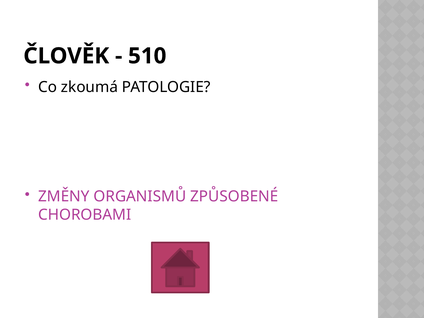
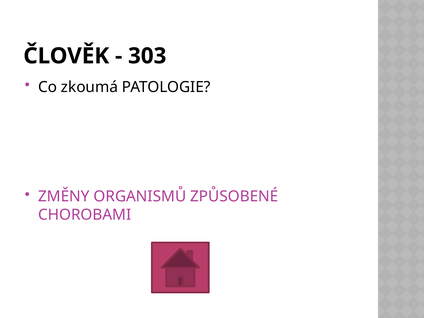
510: 510 -> 303
